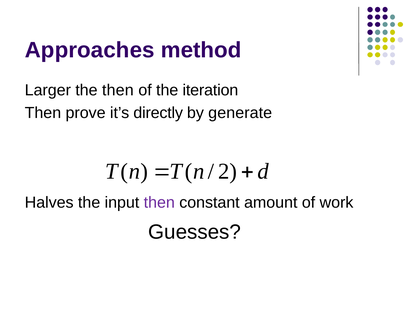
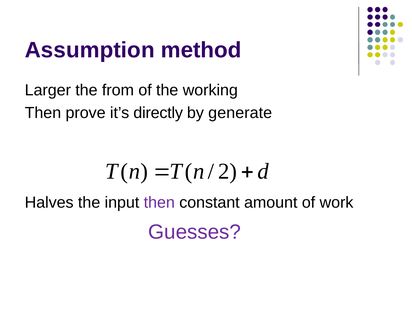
Approaches: Approaches -> Assumption
the then: then -> from
iteration: iteration -> working
Guesses colour: black -> purple
